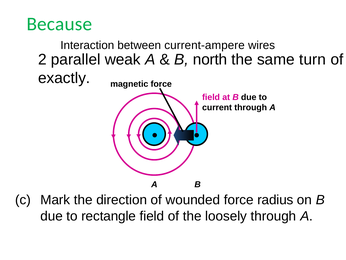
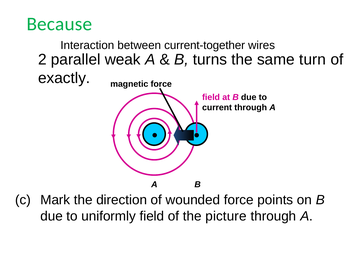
current-ampere: current-ampere -> current-together
north: north -> turns
radius: radius -> points
rectangle: rectangle -> uniformly
loosely: loosely -> picture
